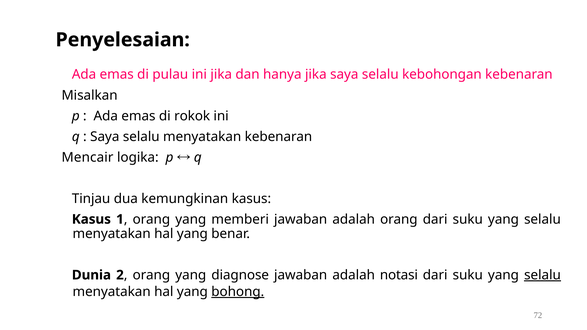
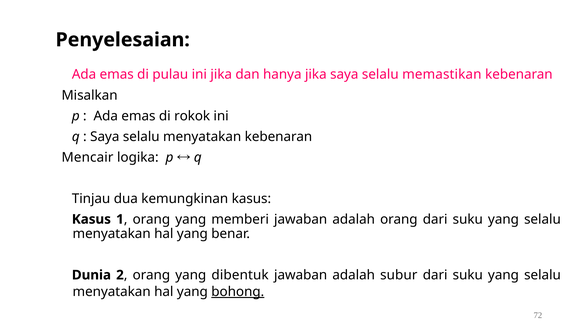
kebohongan: kebohongan -> memastikan
diagnose: diagnose -> dibentuk
notasi: notasi -> subur
selalu at (542, 275) underline: present -> none
